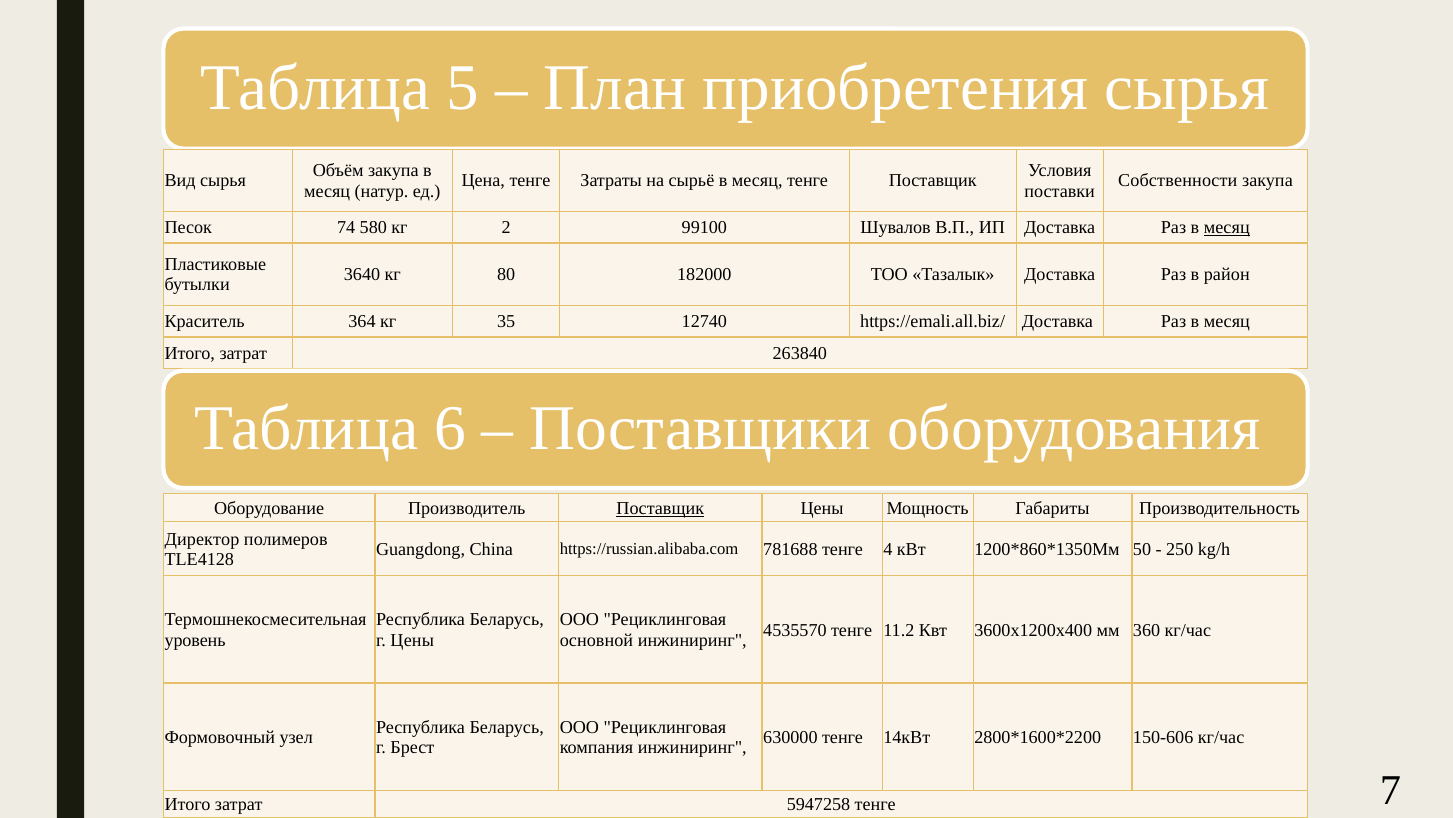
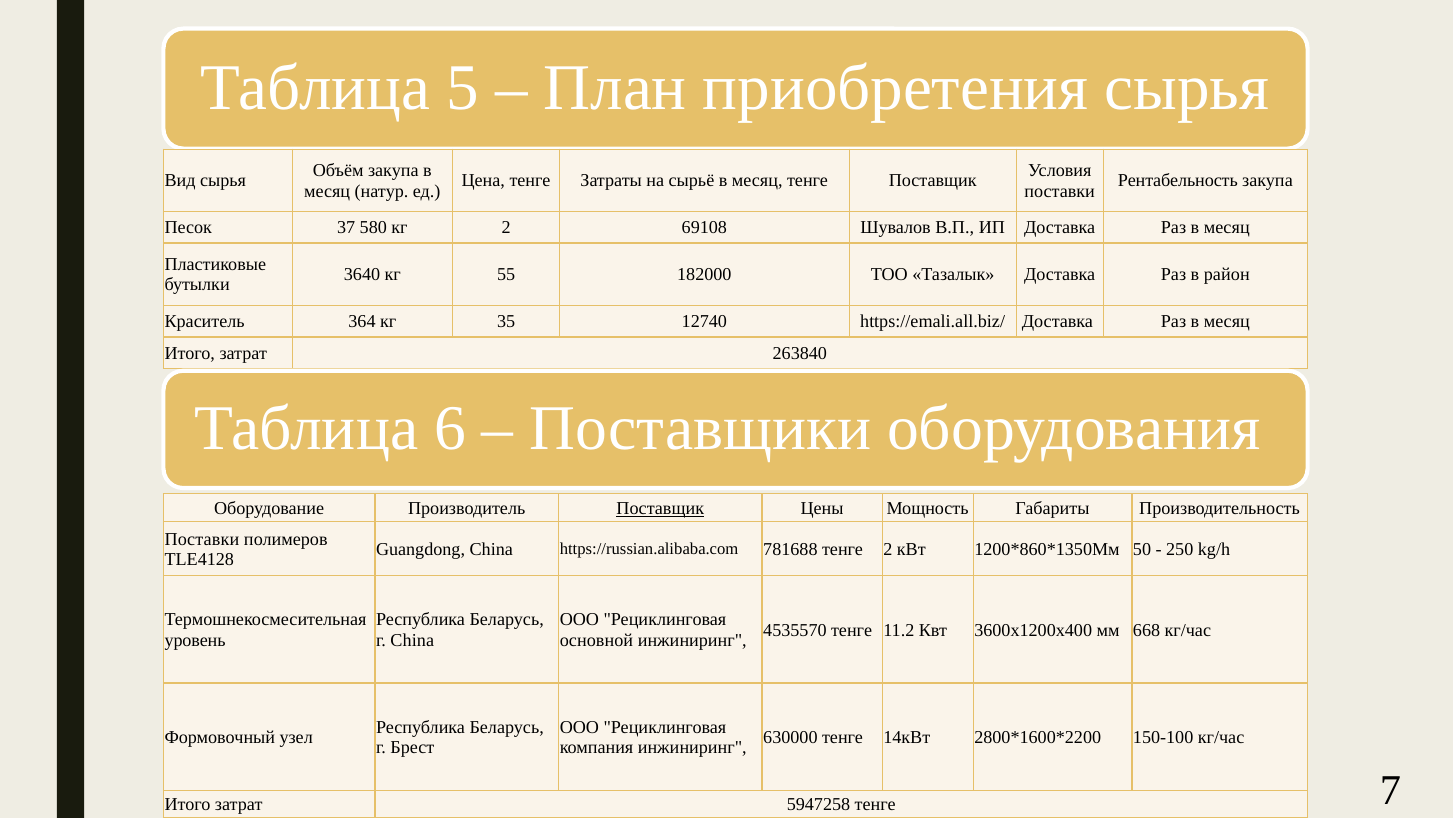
Собственности: Собственности -> Рентабельность
74: 74 -> 37
99100: 99100 -> 69108
месяц at (1227, 228) underline: present -> none
80: 80 -> 55
Директор at (202, 539): Директор -> Поставки
тенге 4: 4 -> 2
360: 360 -> 668
г Цены: Цены -> China
150-606: 150-606 -> 150-100
